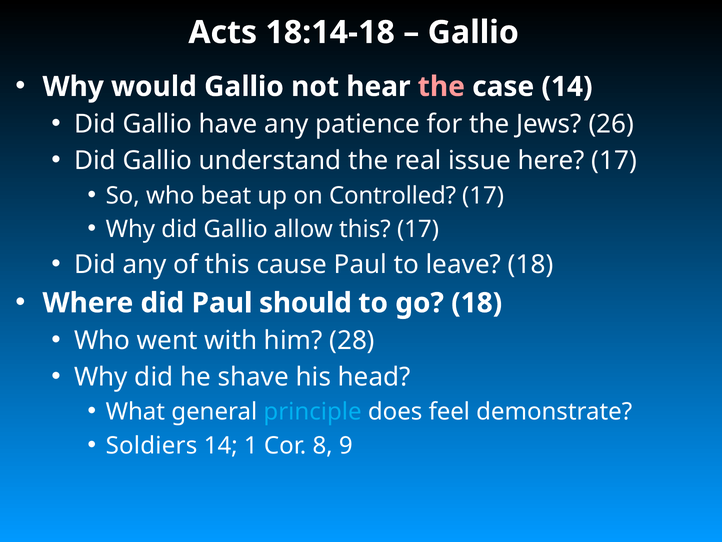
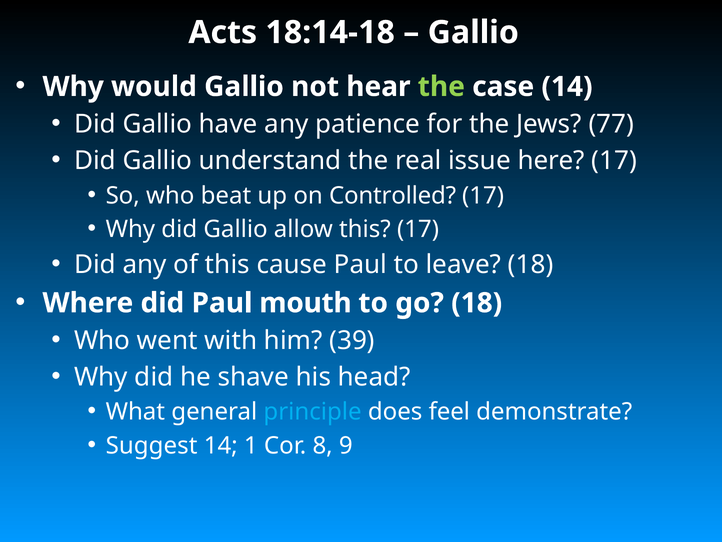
the at (441, 87) colour: pink -> light green
26: 26 -> 77
should: should -> mouth
28: 28 -> 39
Soldiers: Soldiers -> Suggest
